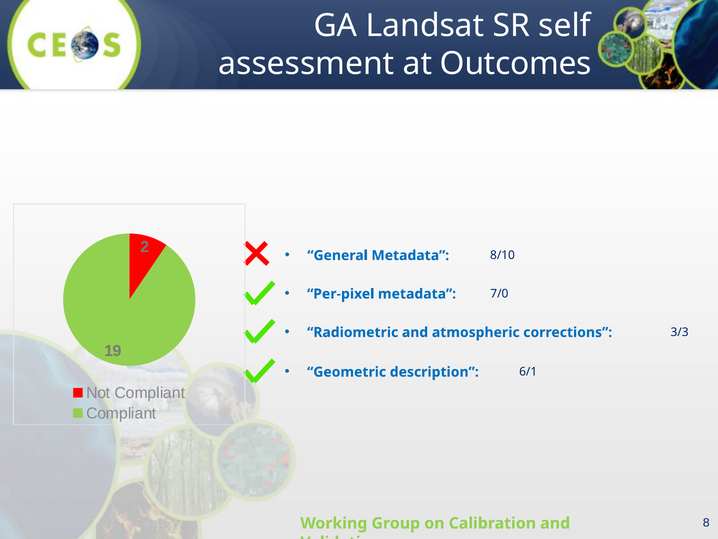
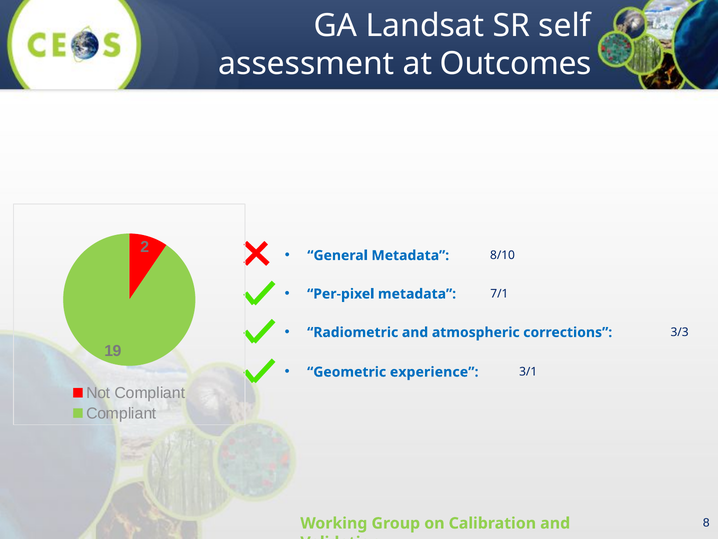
7/0: 7/0 -> 7/1
description: description -> experience
6/1: 6/1 -> 3/1
